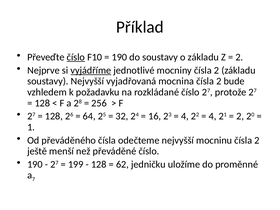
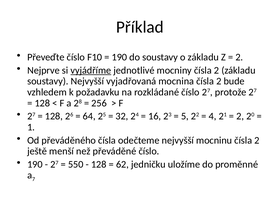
číslo at (76, 57) underline: present -> none
4 at (185, 116): 4 -> 5
199: 199 -> 550
